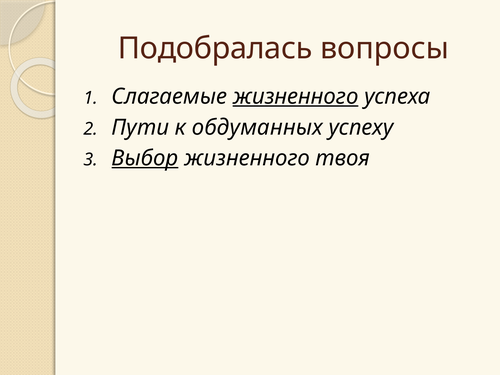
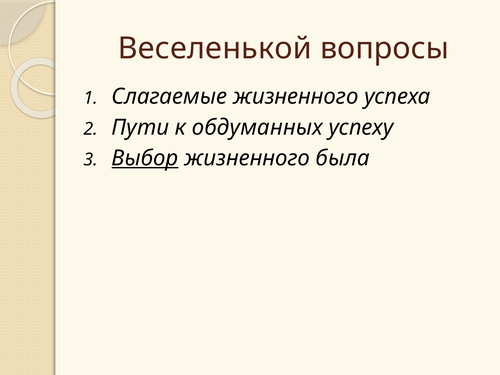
Подобралась: Подобралась -> Веселенькой
жизненного at (296, 97) underline: present -> none
твоя: твоя -> была
